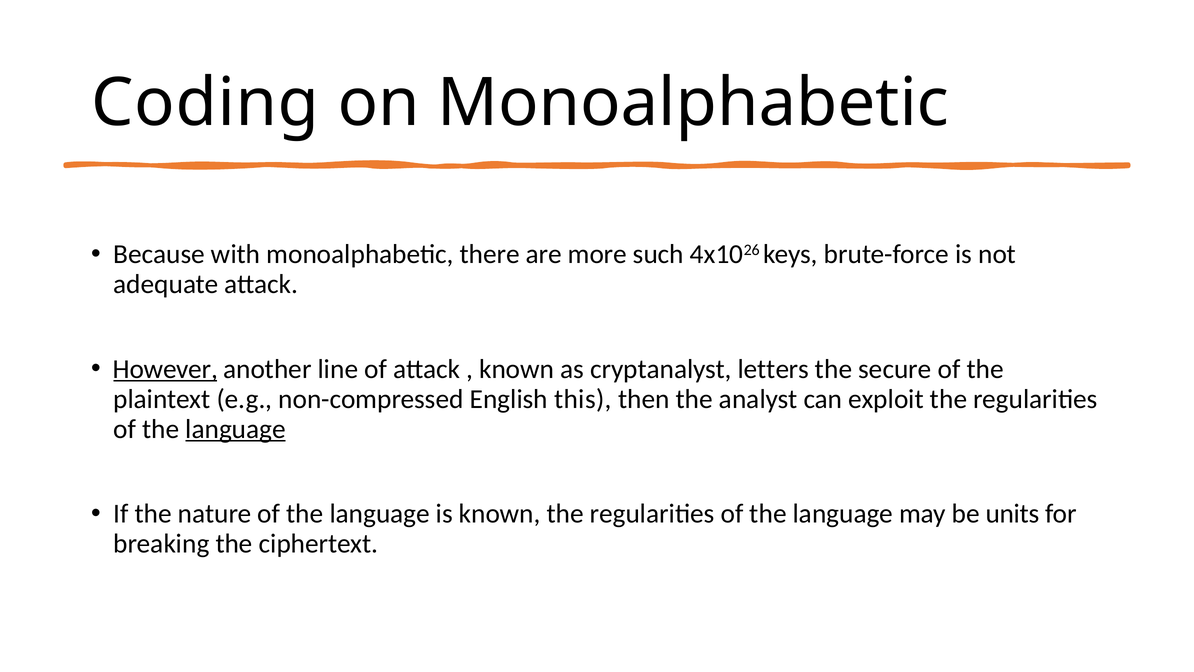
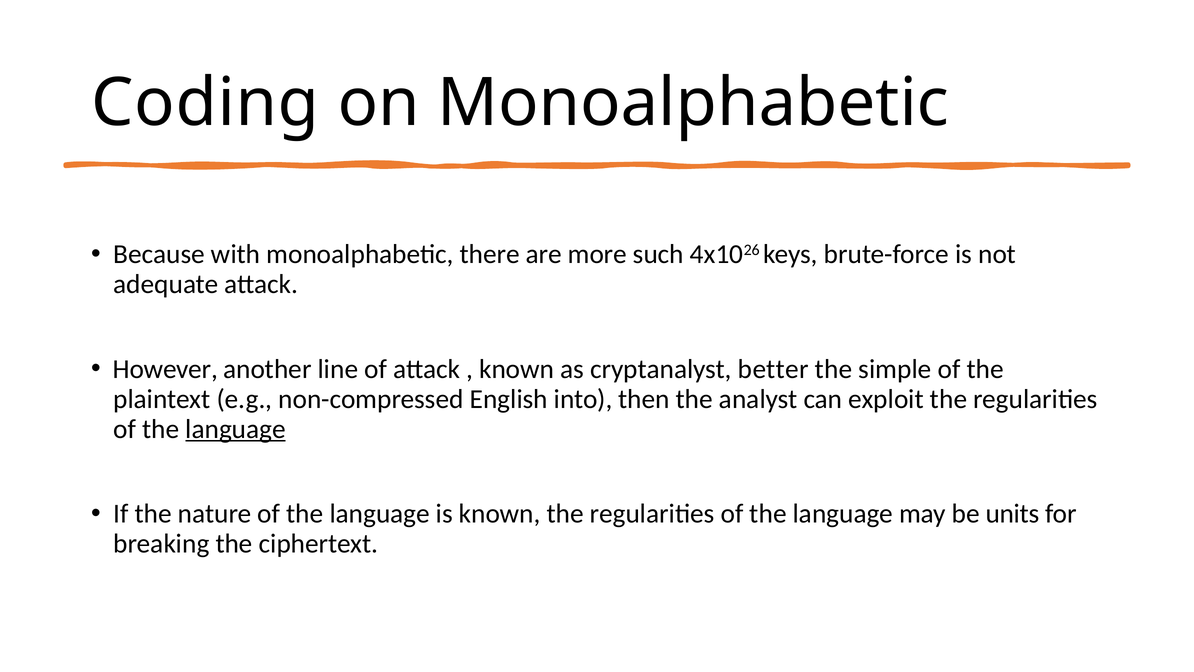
However underline: present -> none
letters: letters -> better
secure: secure -> simple
this: this -> into
